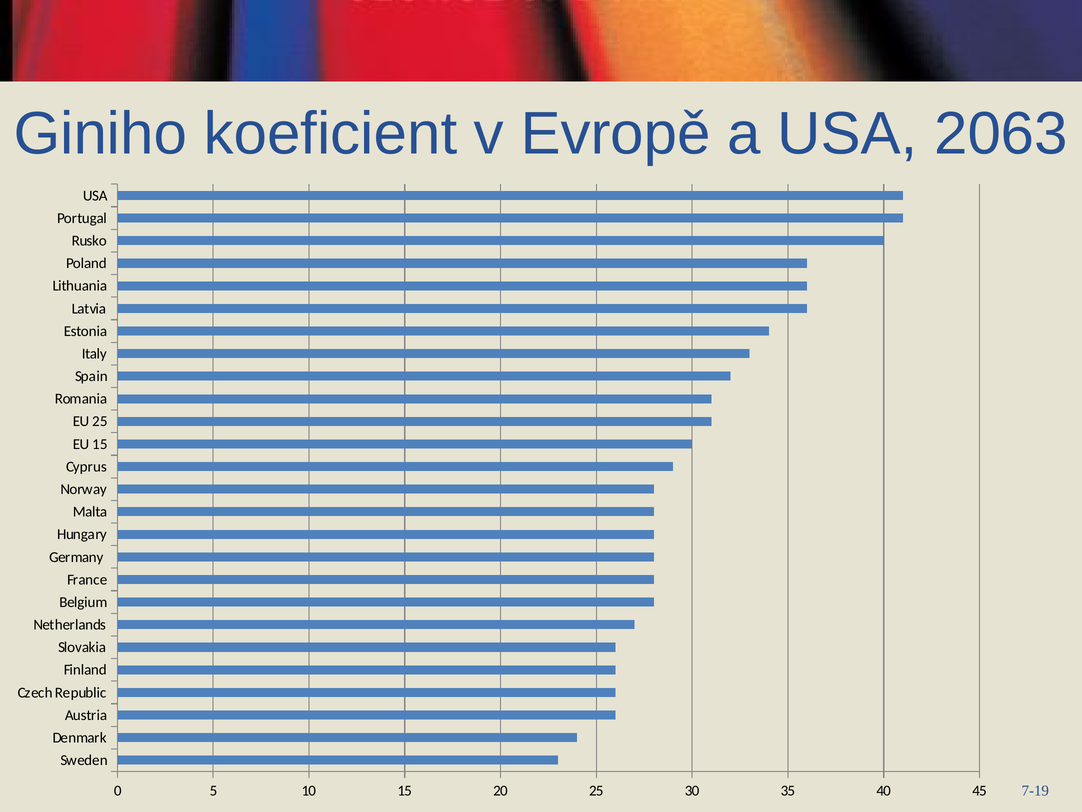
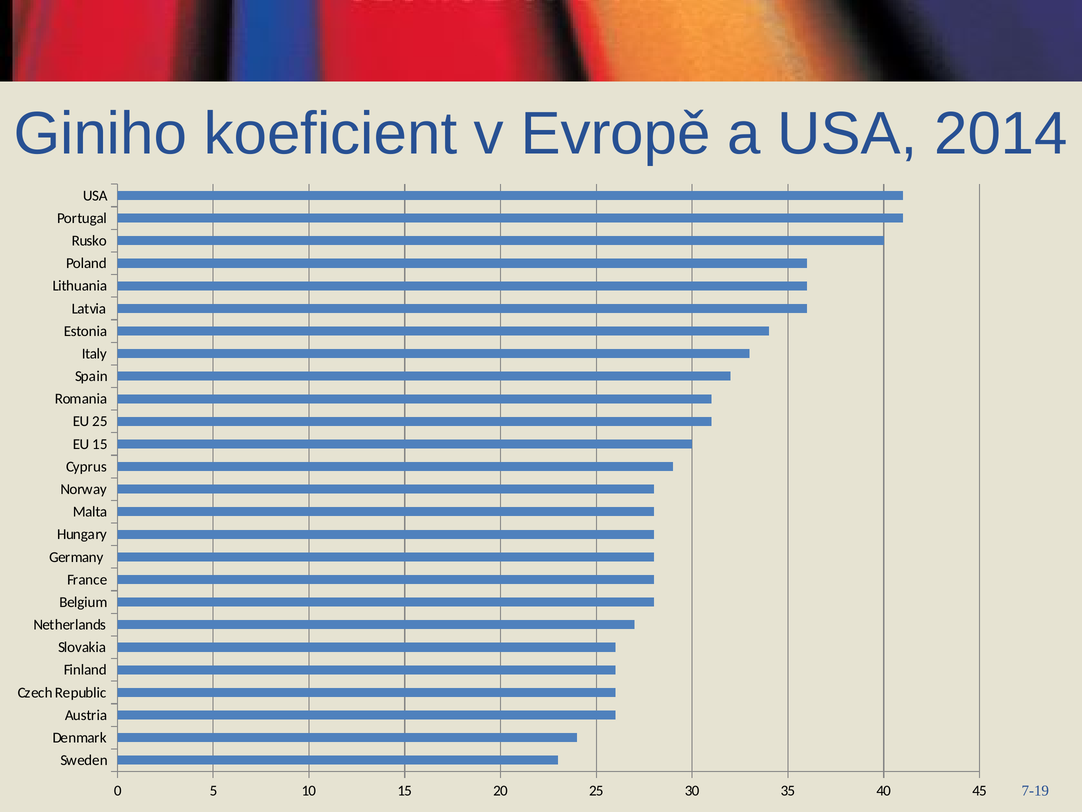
2063: 2063 -> 2014
